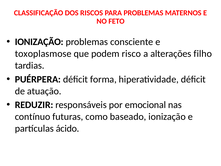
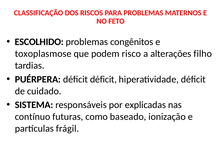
IONIZAÇÃO at (39, 42): IONIZAÇÃO -> ESCOLHIDO
consciente: consciente -> congênitos
déficit forma: forma -> déficit
atuação: atuação -> cuidado
REDUZIR: REDUZIR -> SISTEMA
emocional: emocional -> explicadas
ácido: ácido -> frágil
